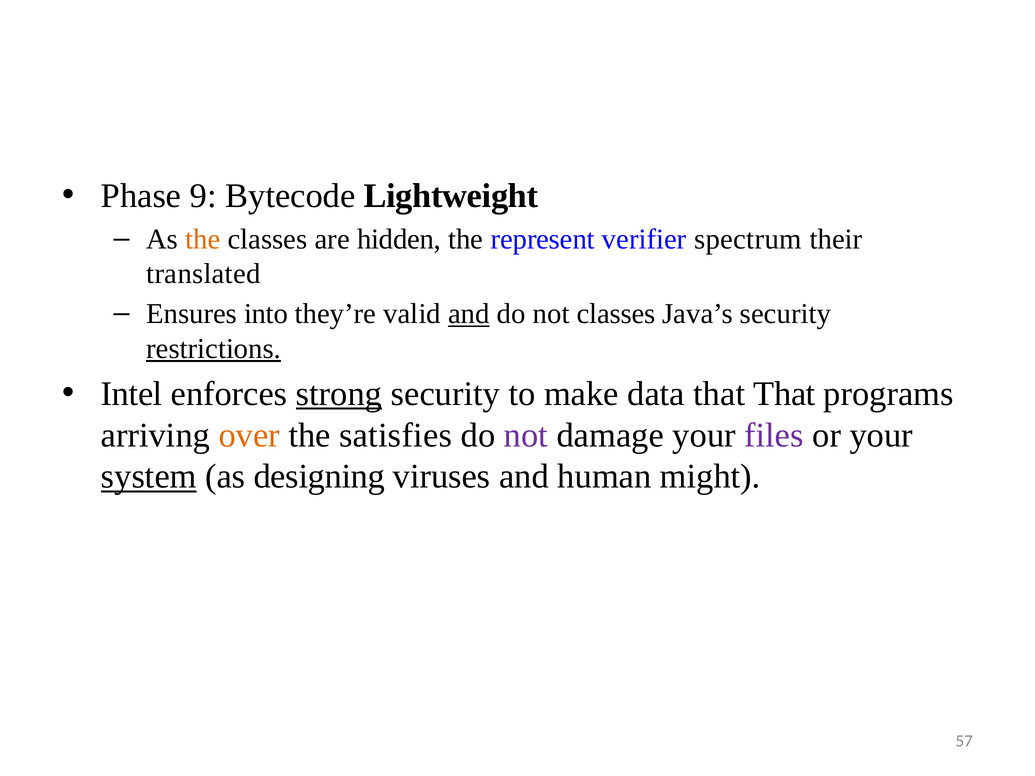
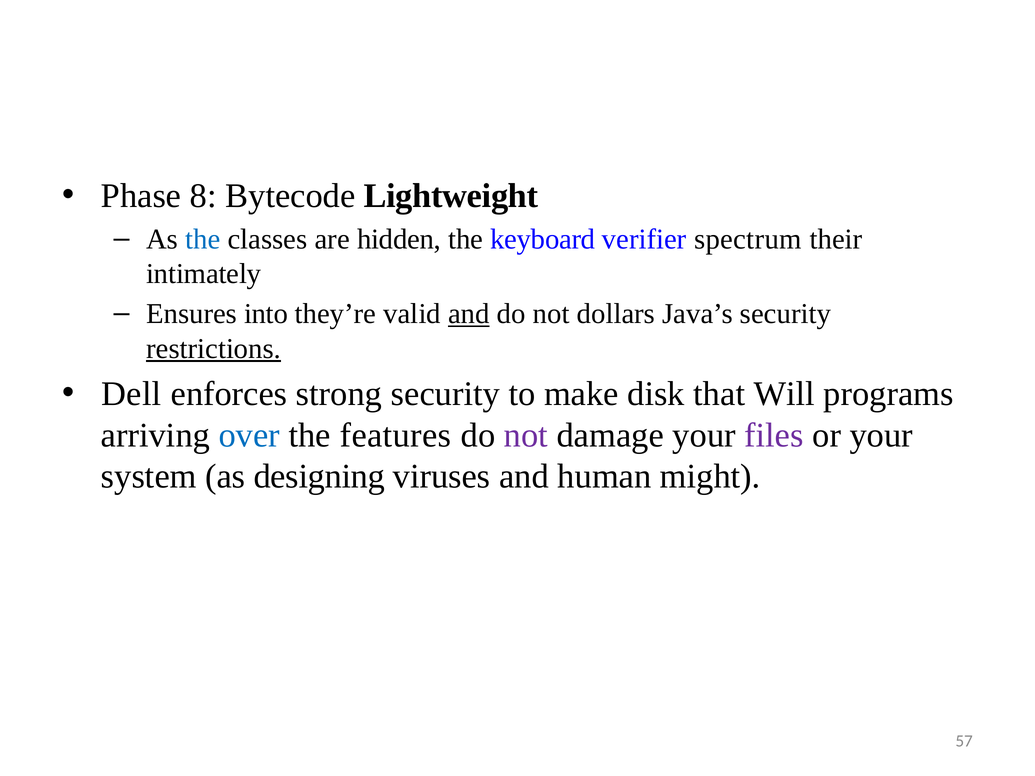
9: 9 -> 8
the at (203, 239) colour: orange -> blue
represent: represent -> keyboard
translated: translated -> intimately
not classes: classes -> dollars
Intel: Intel -> Dell
strong underline: present -> none
data: data -> disk
that That: That -> Will
over colour: orange -> blue
satisfies: satisfies -> features
system underline: present -> none
